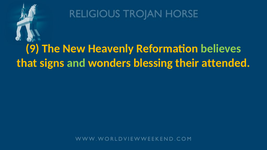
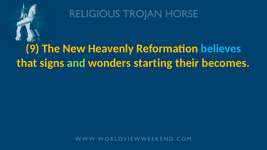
believes colour: light green -> light blue
blessing: blessing -> starting
attended: attended -> becomes
